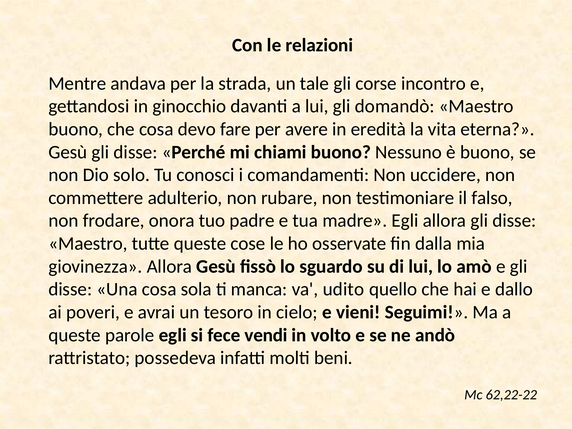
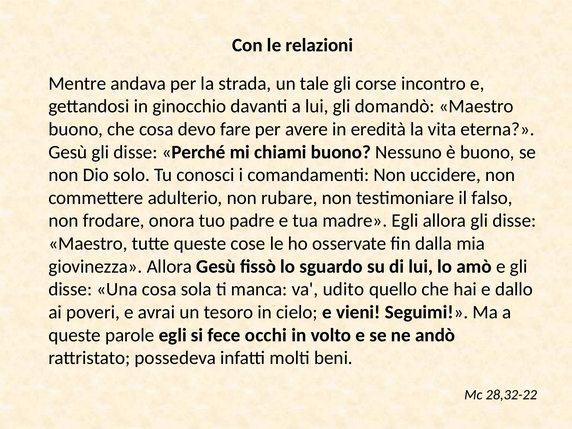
vendi: vendi -> occhi
62,22-22: 62,22-22 -> 28,32-22
